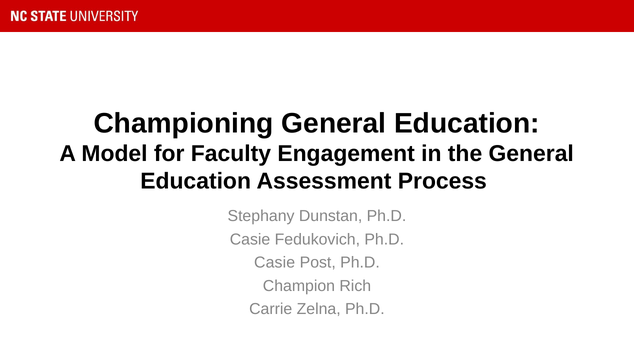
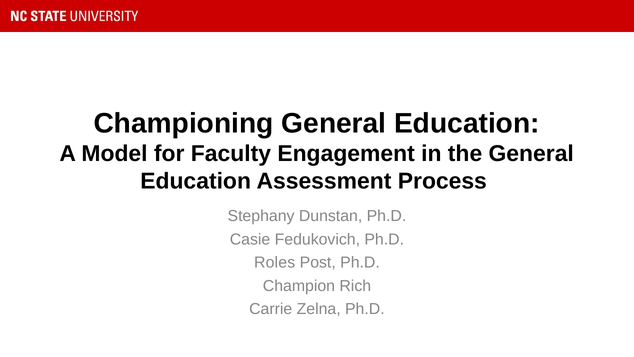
Casie at (275, 262): Casie -> Roles
